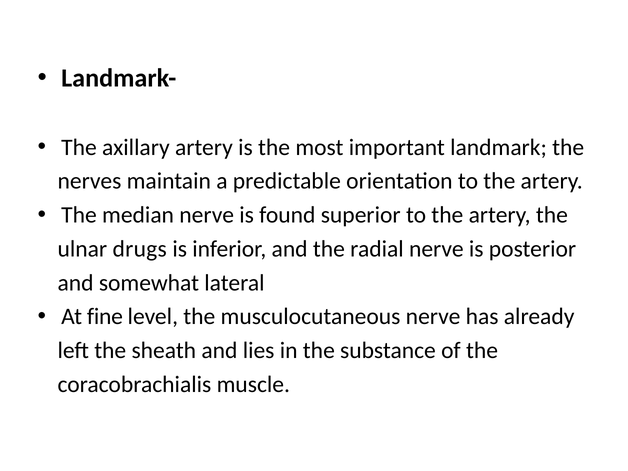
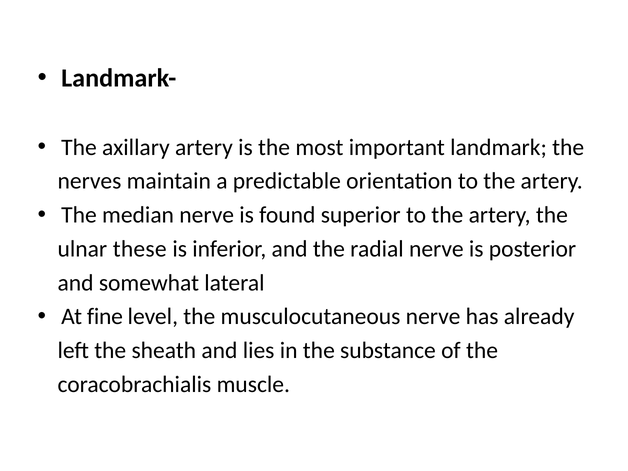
drugs: drugs -> these
